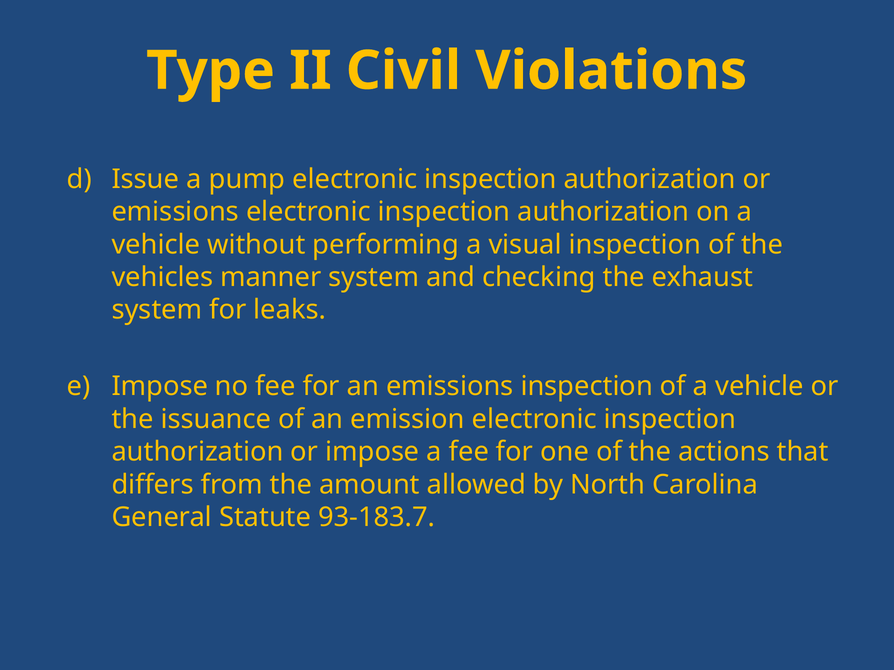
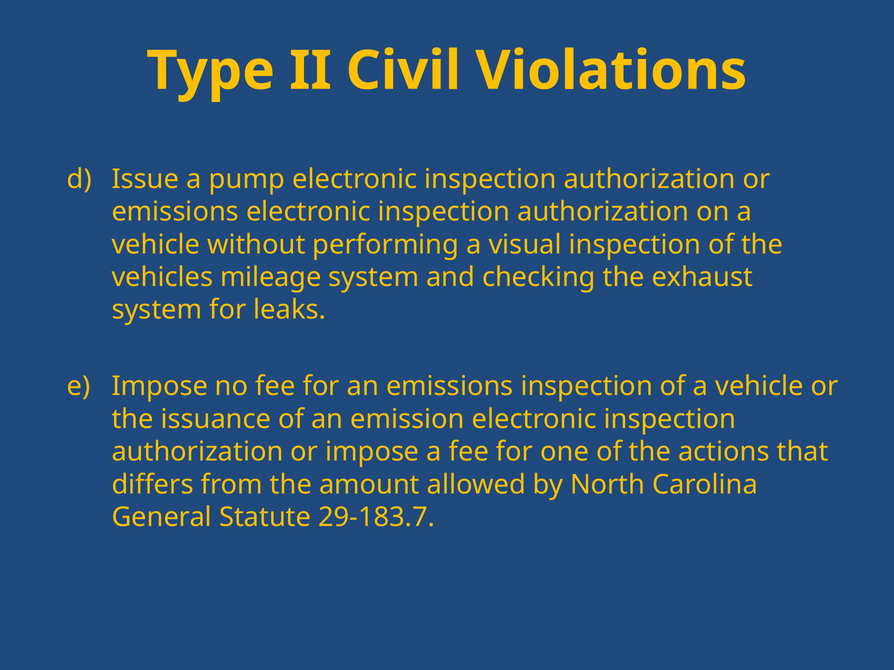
manner: manner -> mileage
93-183.7: 93-183.7 -> 29-183.7
